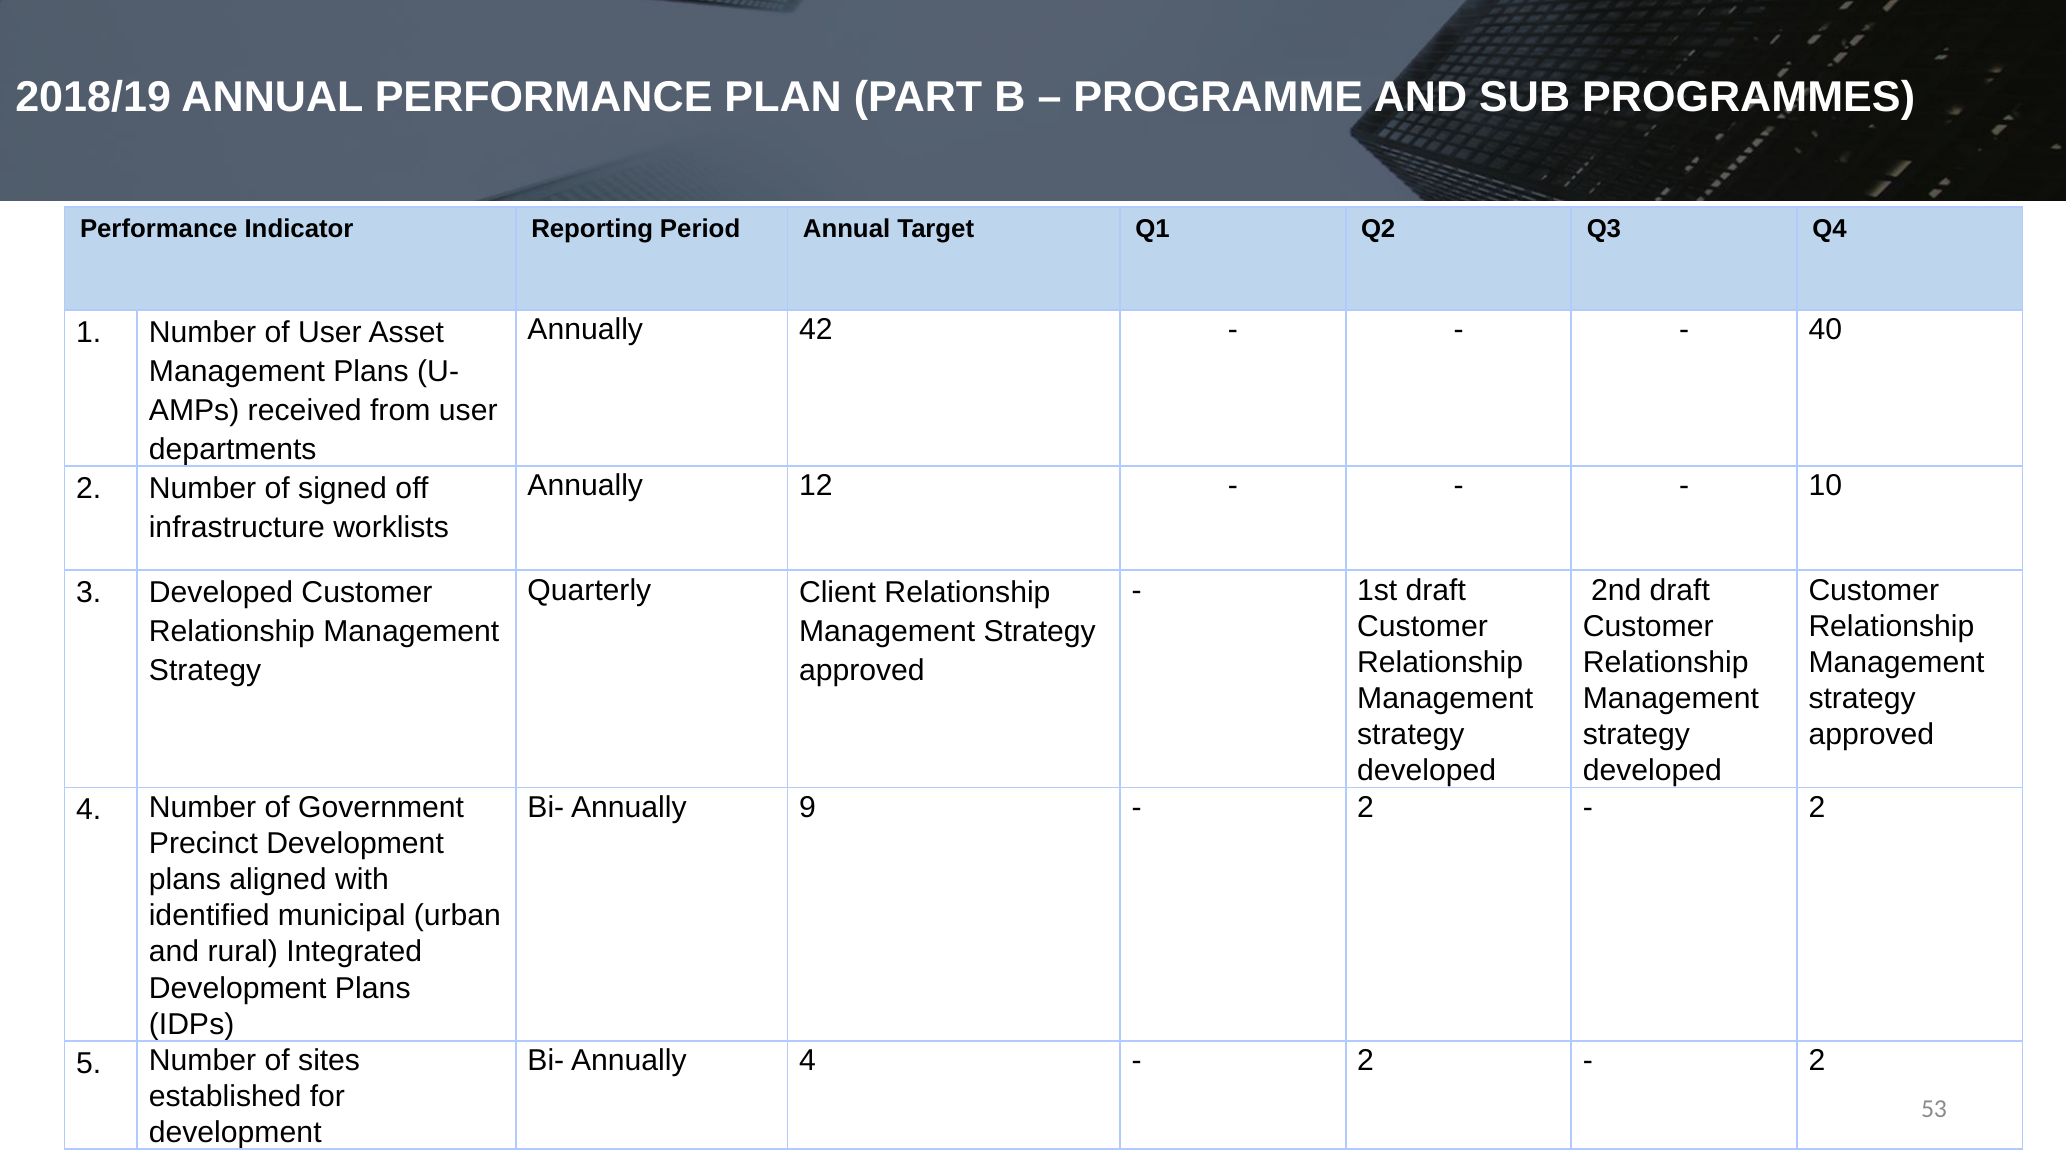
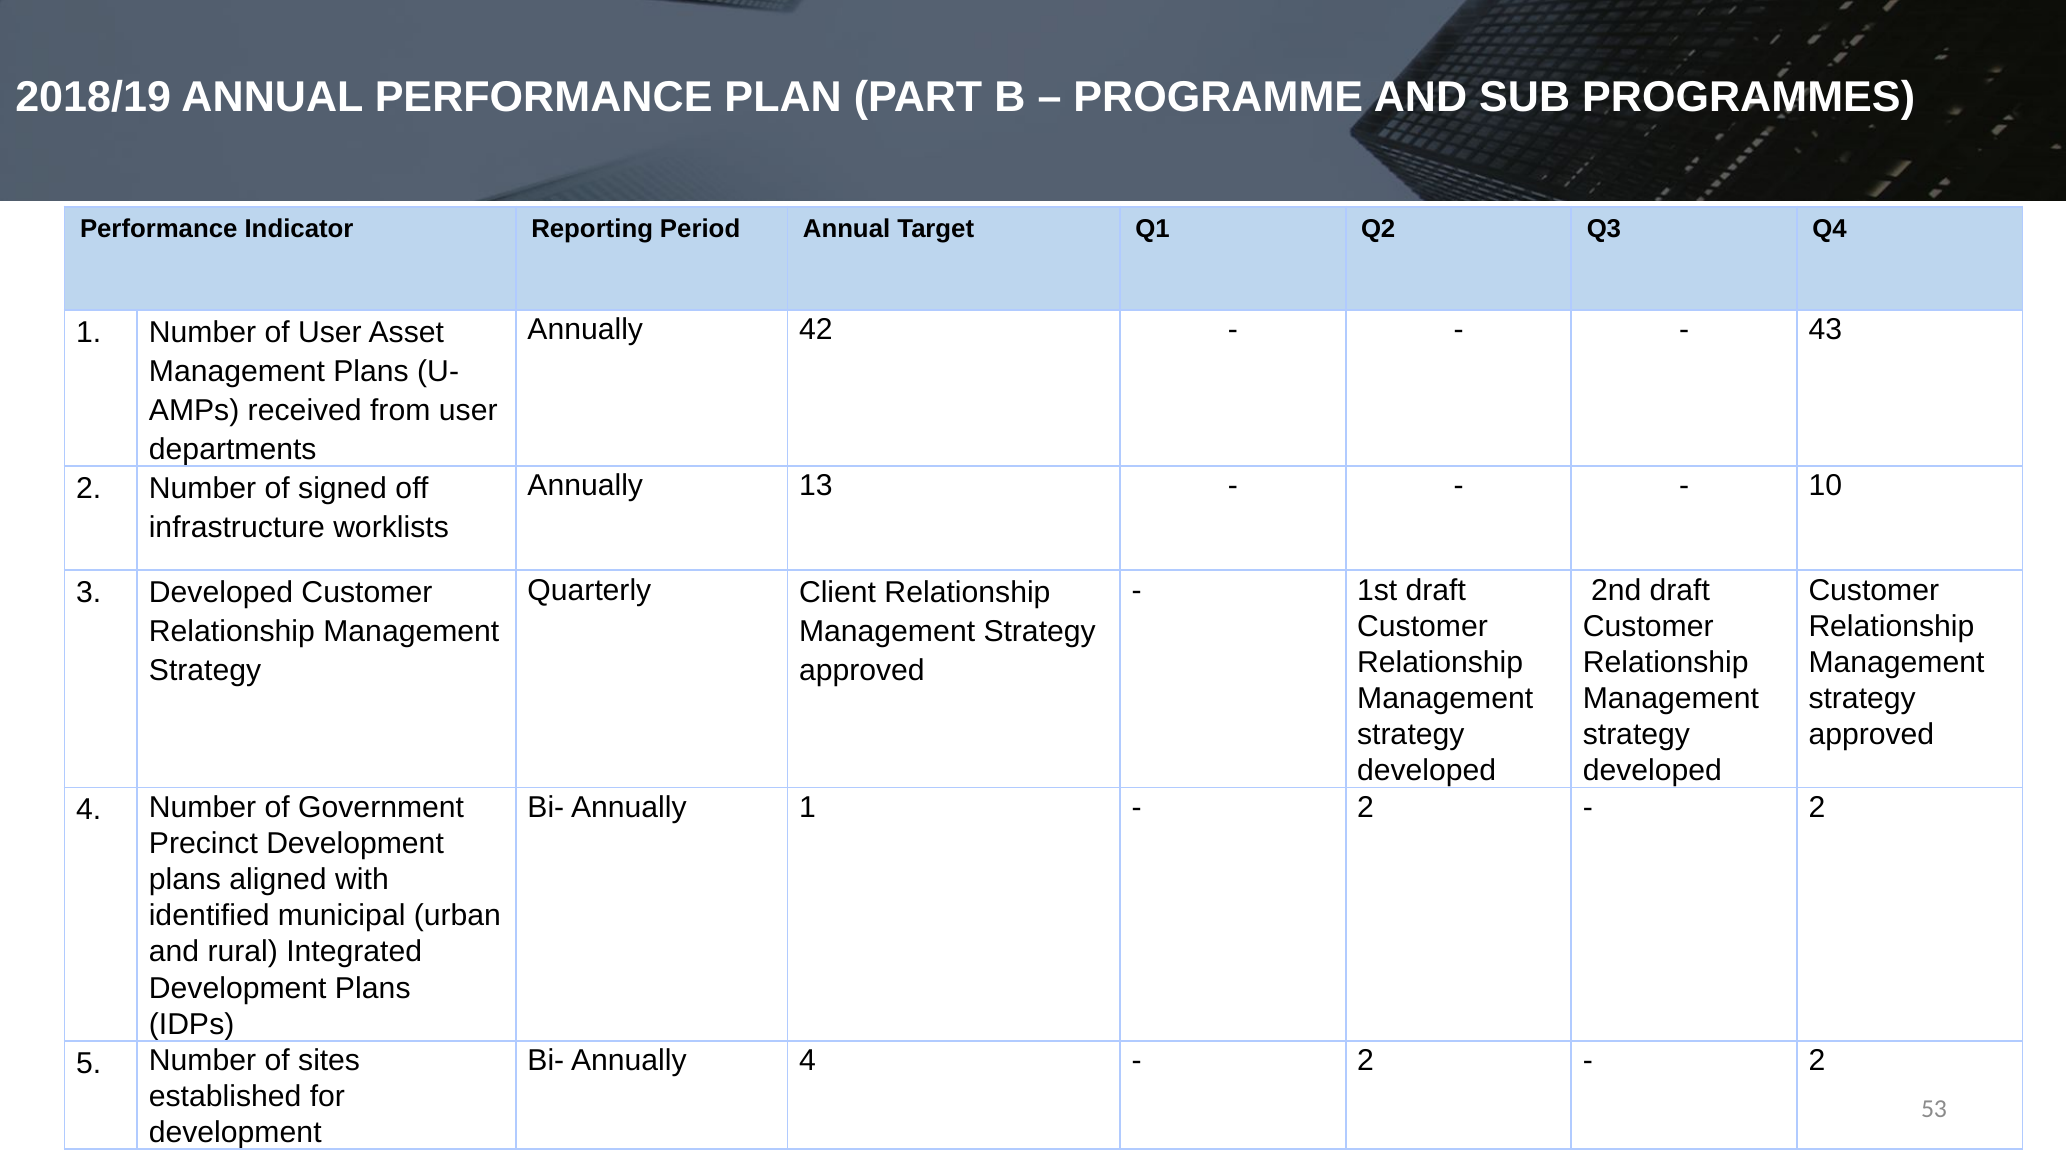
40: 40 -> 43
12: 12 -> 13
Annually 9: 9 -> 1
